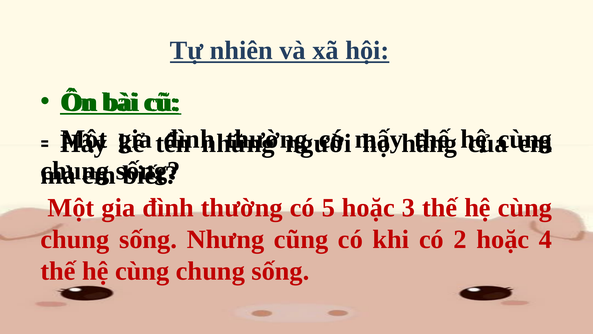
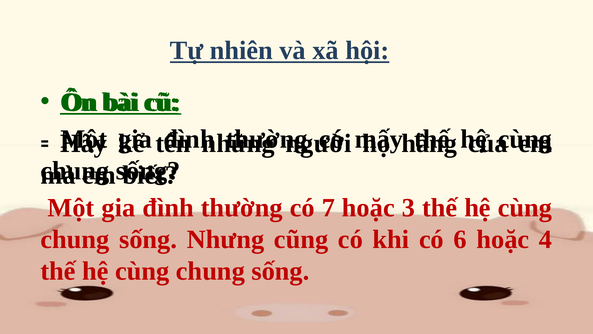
5: 5 -> 7
2: 2 -> 6
